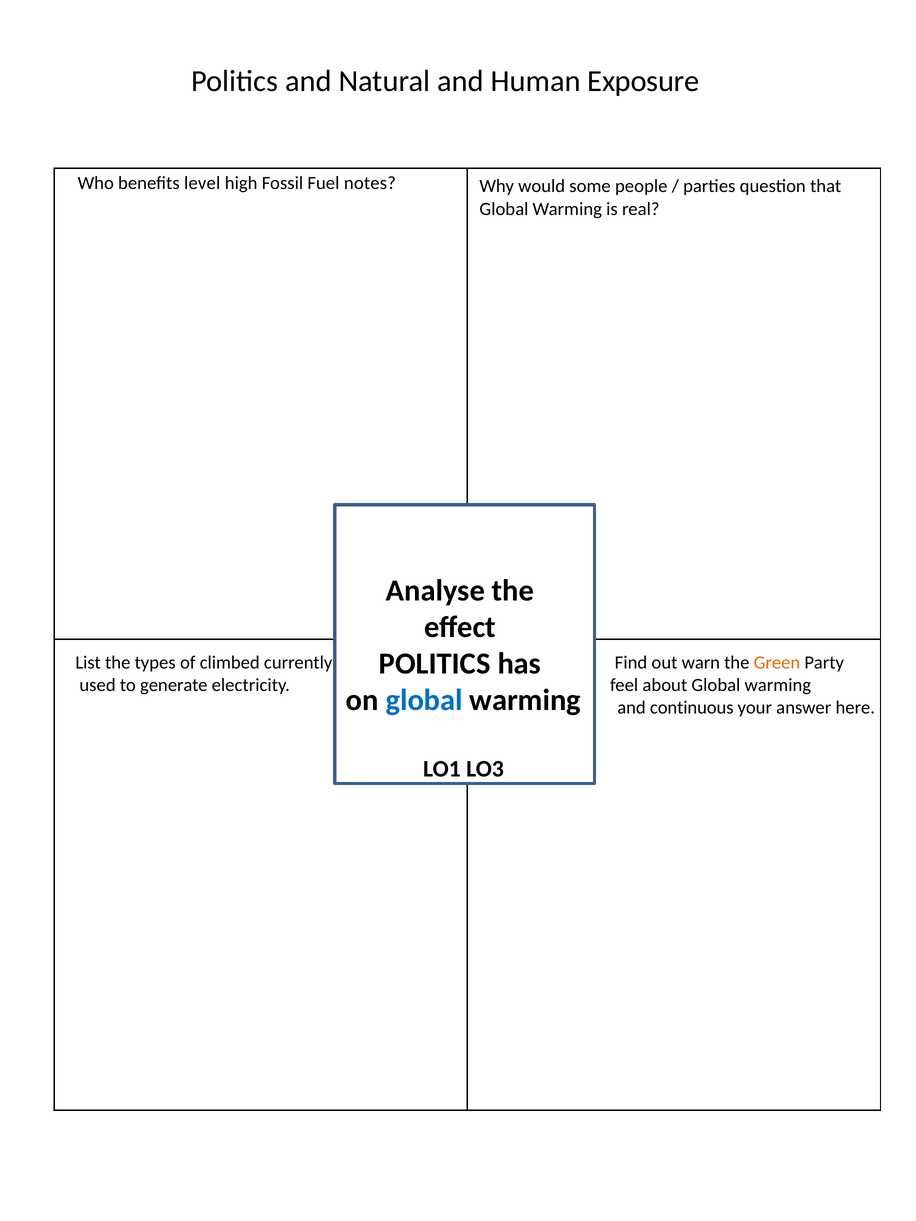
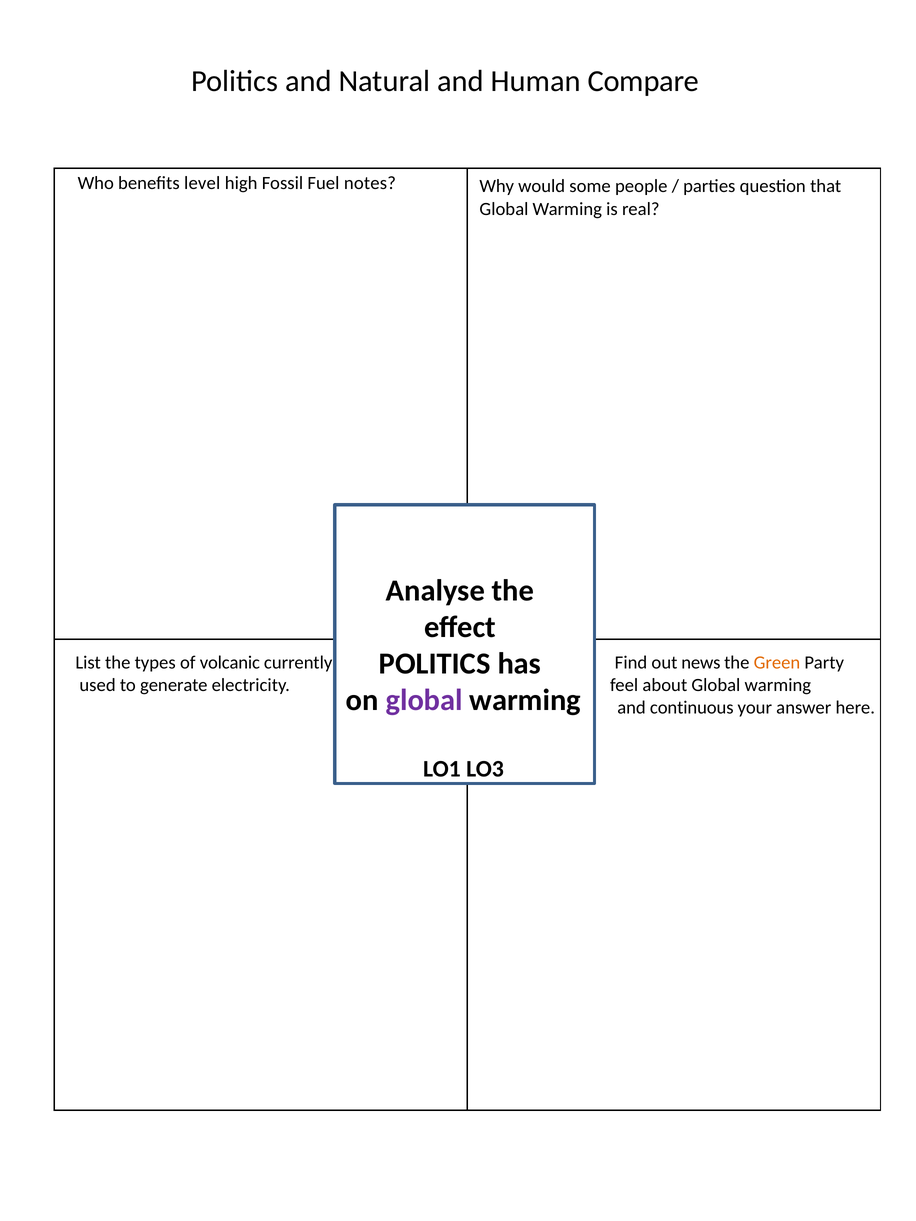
Exposure: Exposure -> Compare
climbed: climbed -> volcanic
warn: warn -> news
global at (424, 701) colour: blue -> purple
